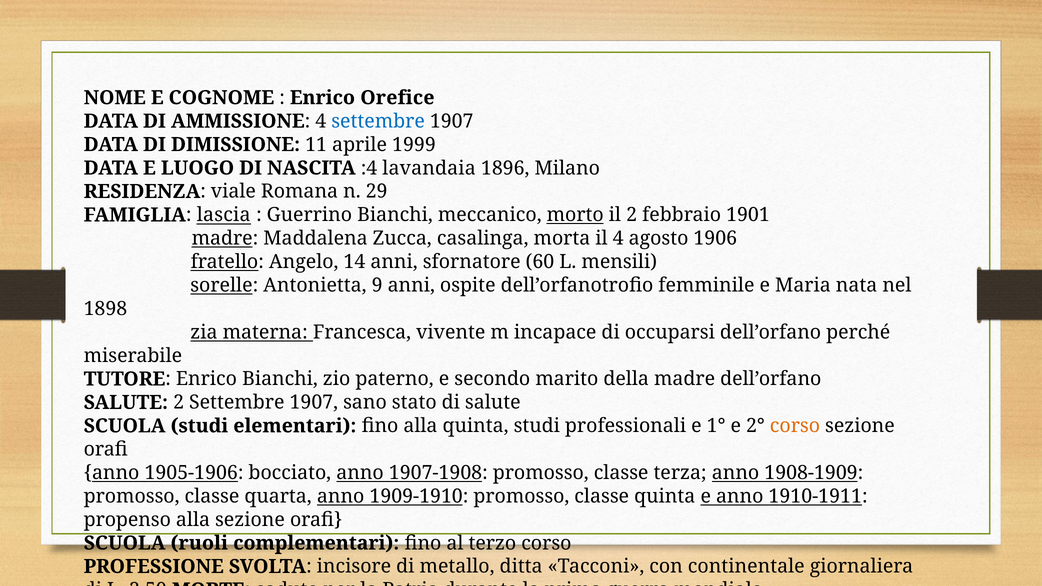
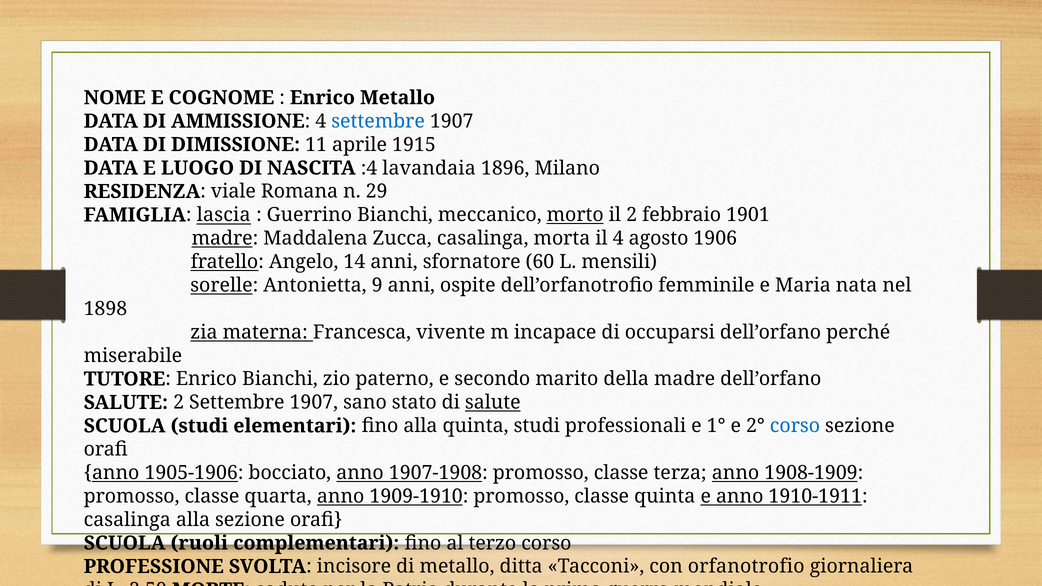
Enrico Orefice: Orefice -> Metallo
1999: 1999 -> 1915
salute at (493, 403) underline: none -> present
corso at (795, 426) colour: orange -> blue
propenso at (127, 520): propenso -> casalinga
continentale: continentale -> orfanotrofio
